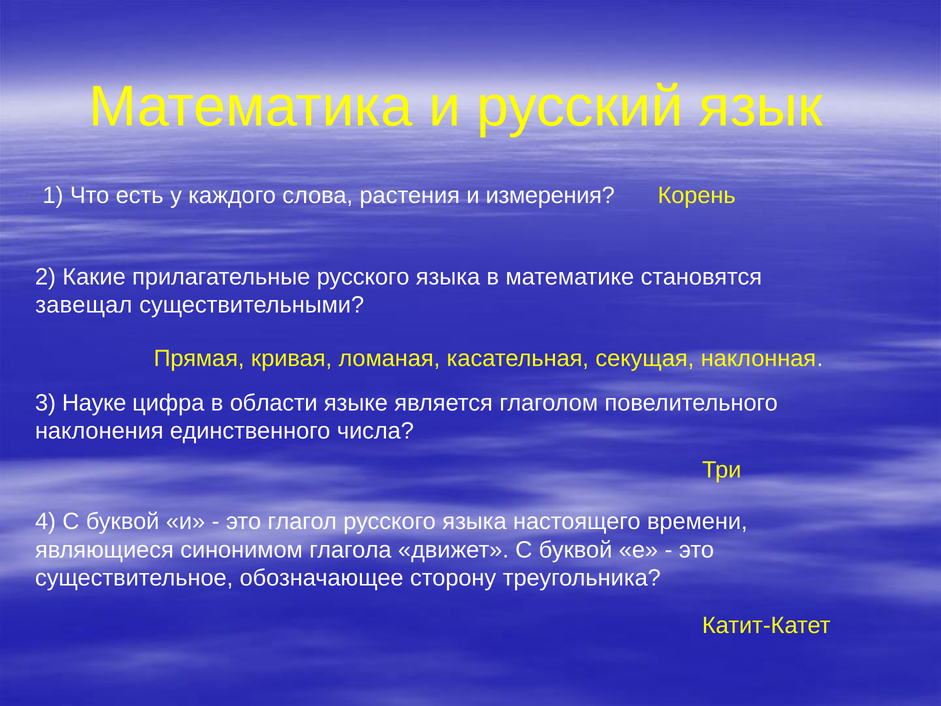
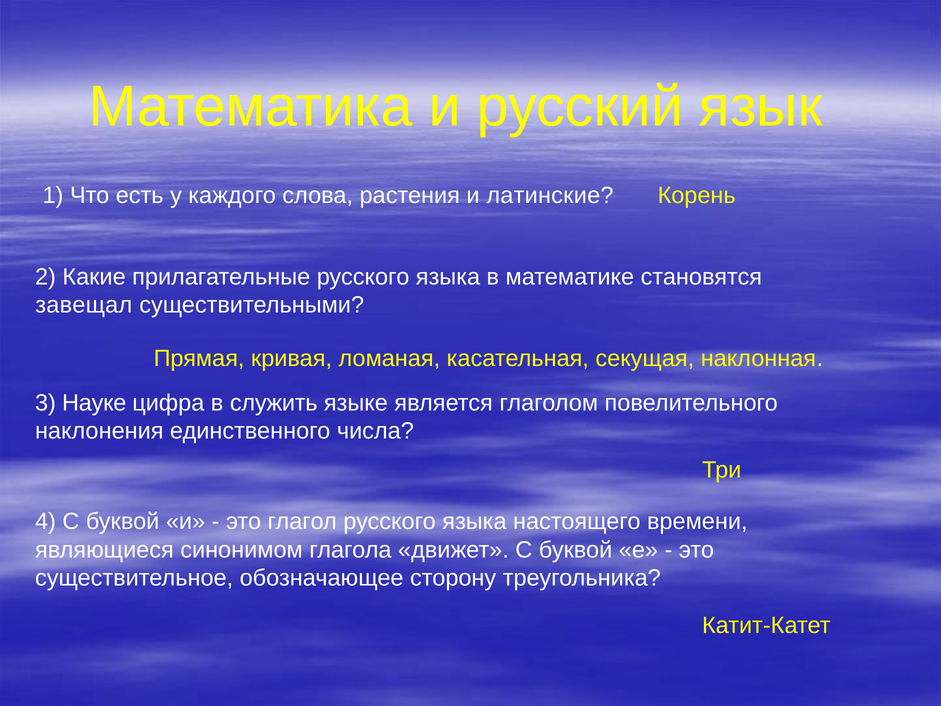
измерения: измерения -> латинские
области: области -> служить
